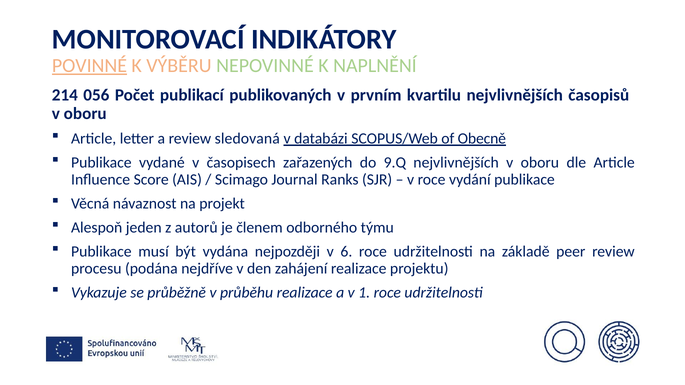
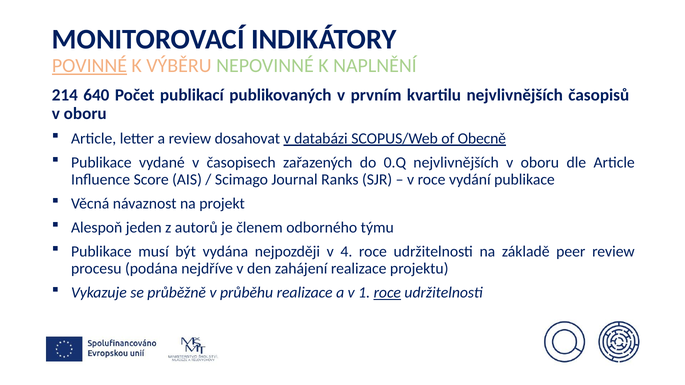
056: 056 -> 640
sledovaná: sledovaná -> dosahovat
9.Q: 9.Q -> 0.Q
6: 6 -> 4
roce at (387, 293) underline: none -> present
